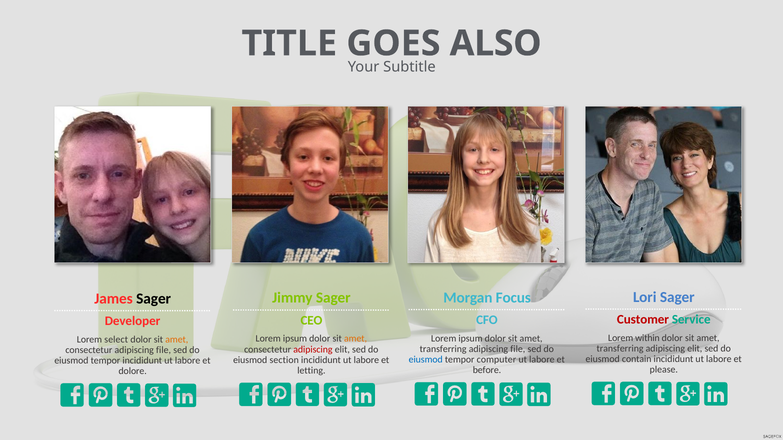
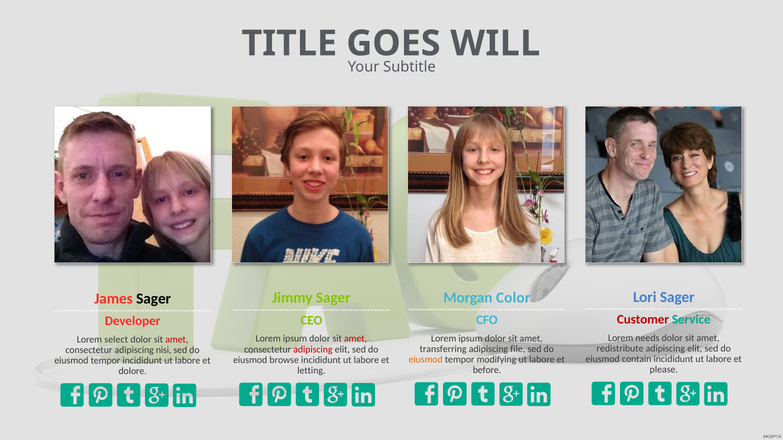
ALSO: ALSO -> WILL
Focus: Focus -> Color
within: within -> needs
amet at (356, 339) colour: orange -> red
amet at (177, 340) colour: orange -> red
transferring at (620, 349): transferring -> redistribute
consectetur adipiscing file: file -> nisi
eiusmod at (426, 360) colour: blue -> orange
computer: computer -> modifying
section: section -> browse
